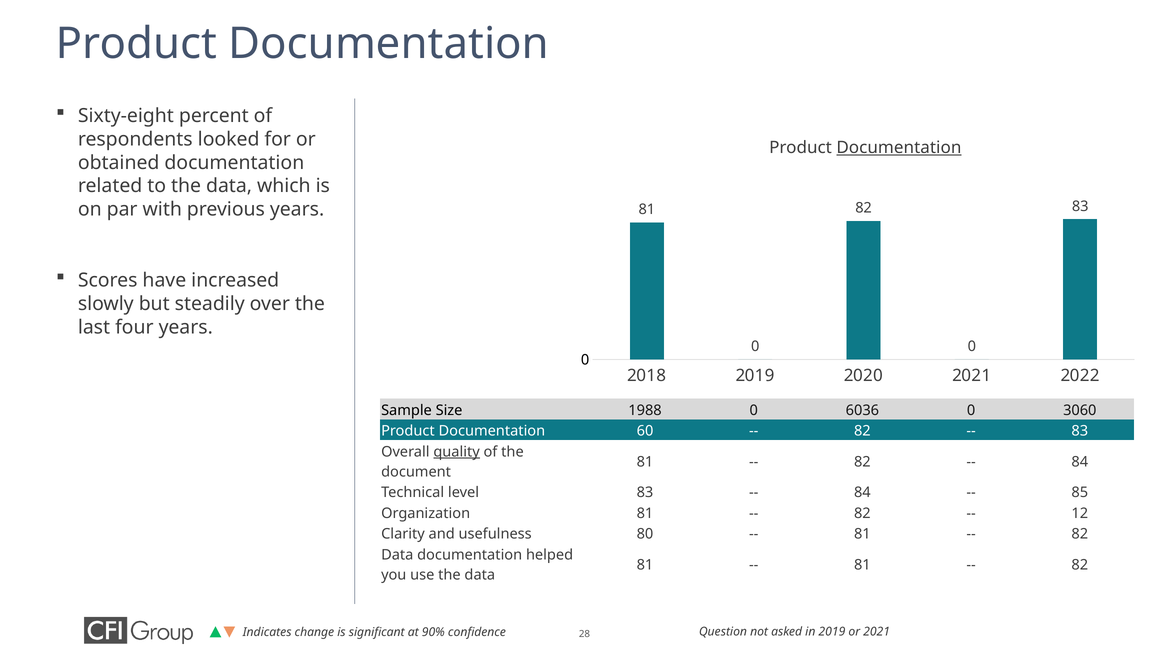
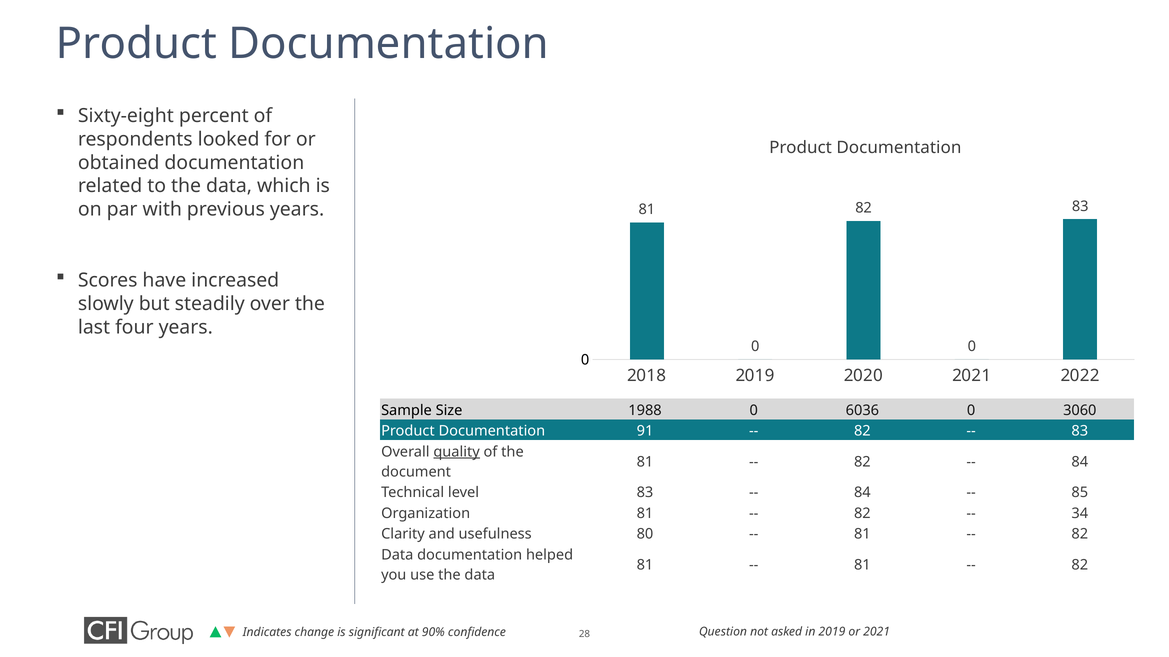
Documentation at (899, 148) underline: present -> none
60: 60 -> 91
12: 12 -> 34
